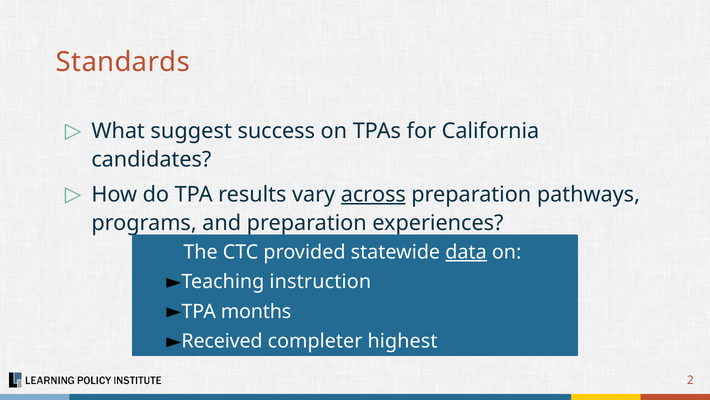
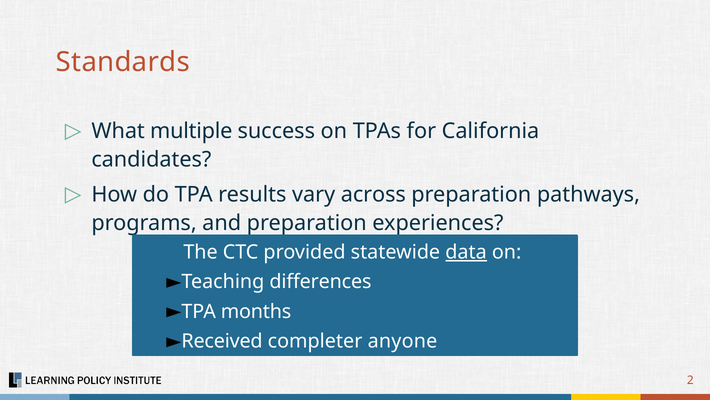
suggest: suggest -> multiple
across underline: present -> none
instruction: instruction -> differences
highest: highest -> anyone
